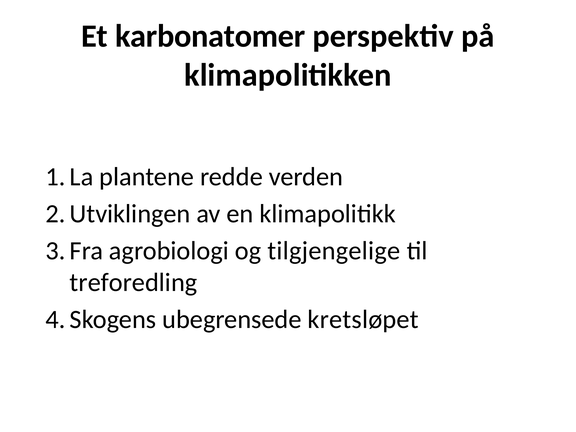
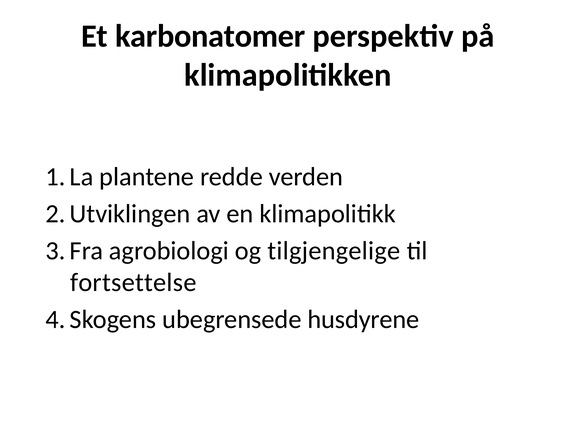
treforedling: treforedling -> fortsettelse
kretsløpet: kretsløpet -> husdyrene
